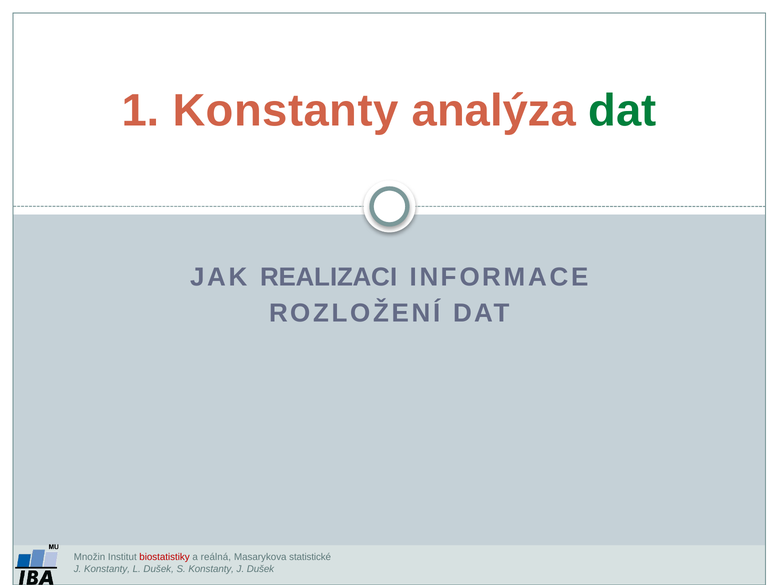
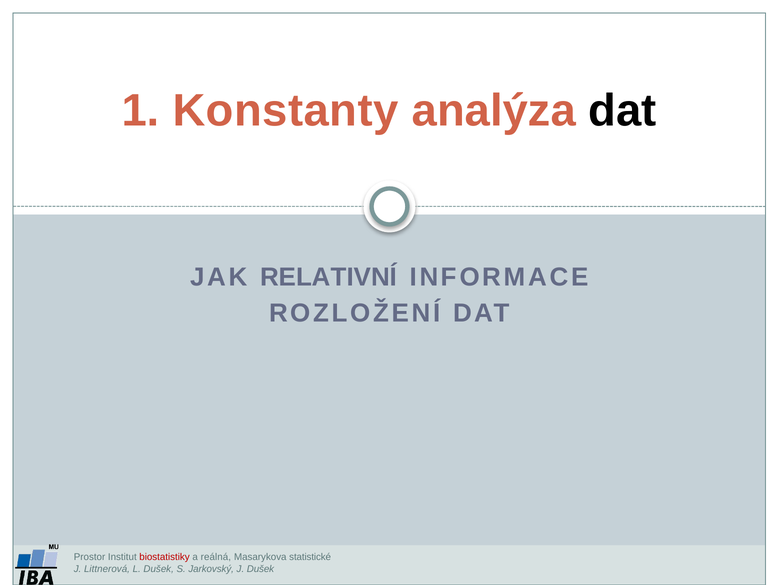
dat at (623, 111) colour: green -> black
REALIZACI: REALIZACI -> RELATIVNÍ
Množin: Množin -> Prostor
J Konstanty: Konstanty -> Littnerová
S Konstanty: Konstanty -> Jarkovský
